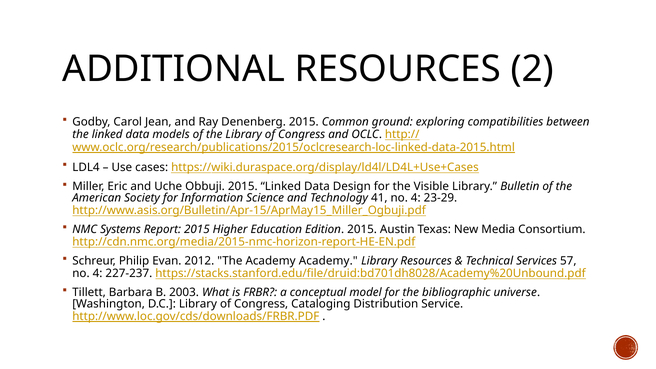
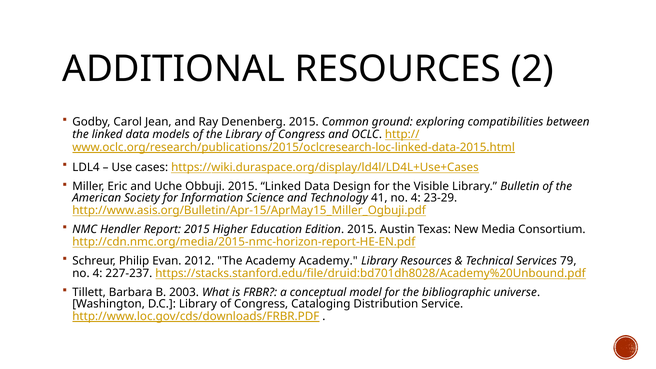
Systems: Systems -> Hendler
57: 57 -> 79
